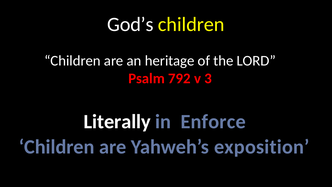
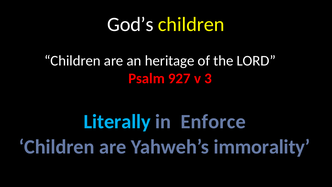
792: 792 -> 927
Literally colour: white -> light blue
exposition: exposition -> immorality
